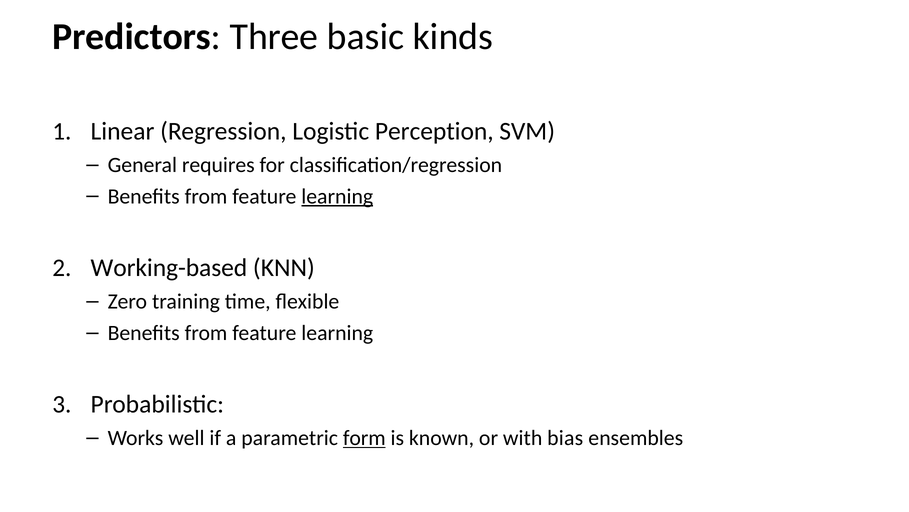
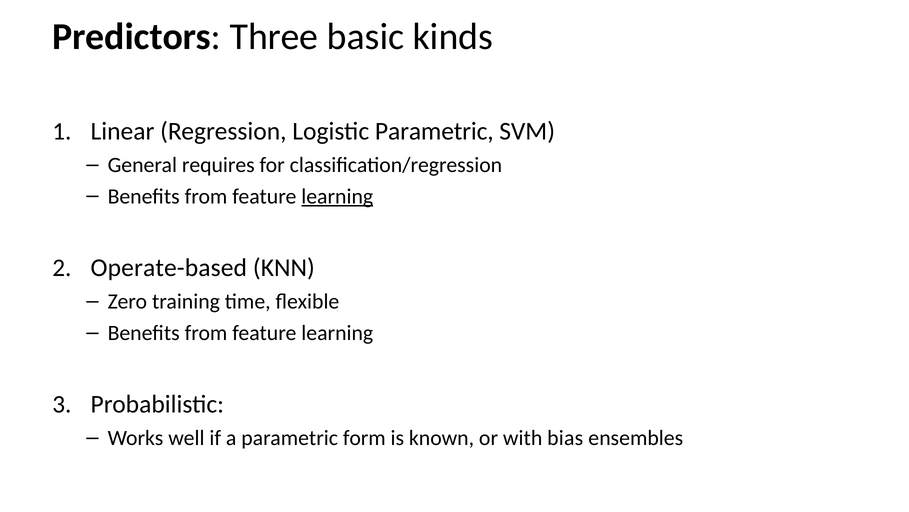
Logistic Perception: Perception -> Parametric
Working-based: Working-based -> Operate-based
form underline: present -> none
